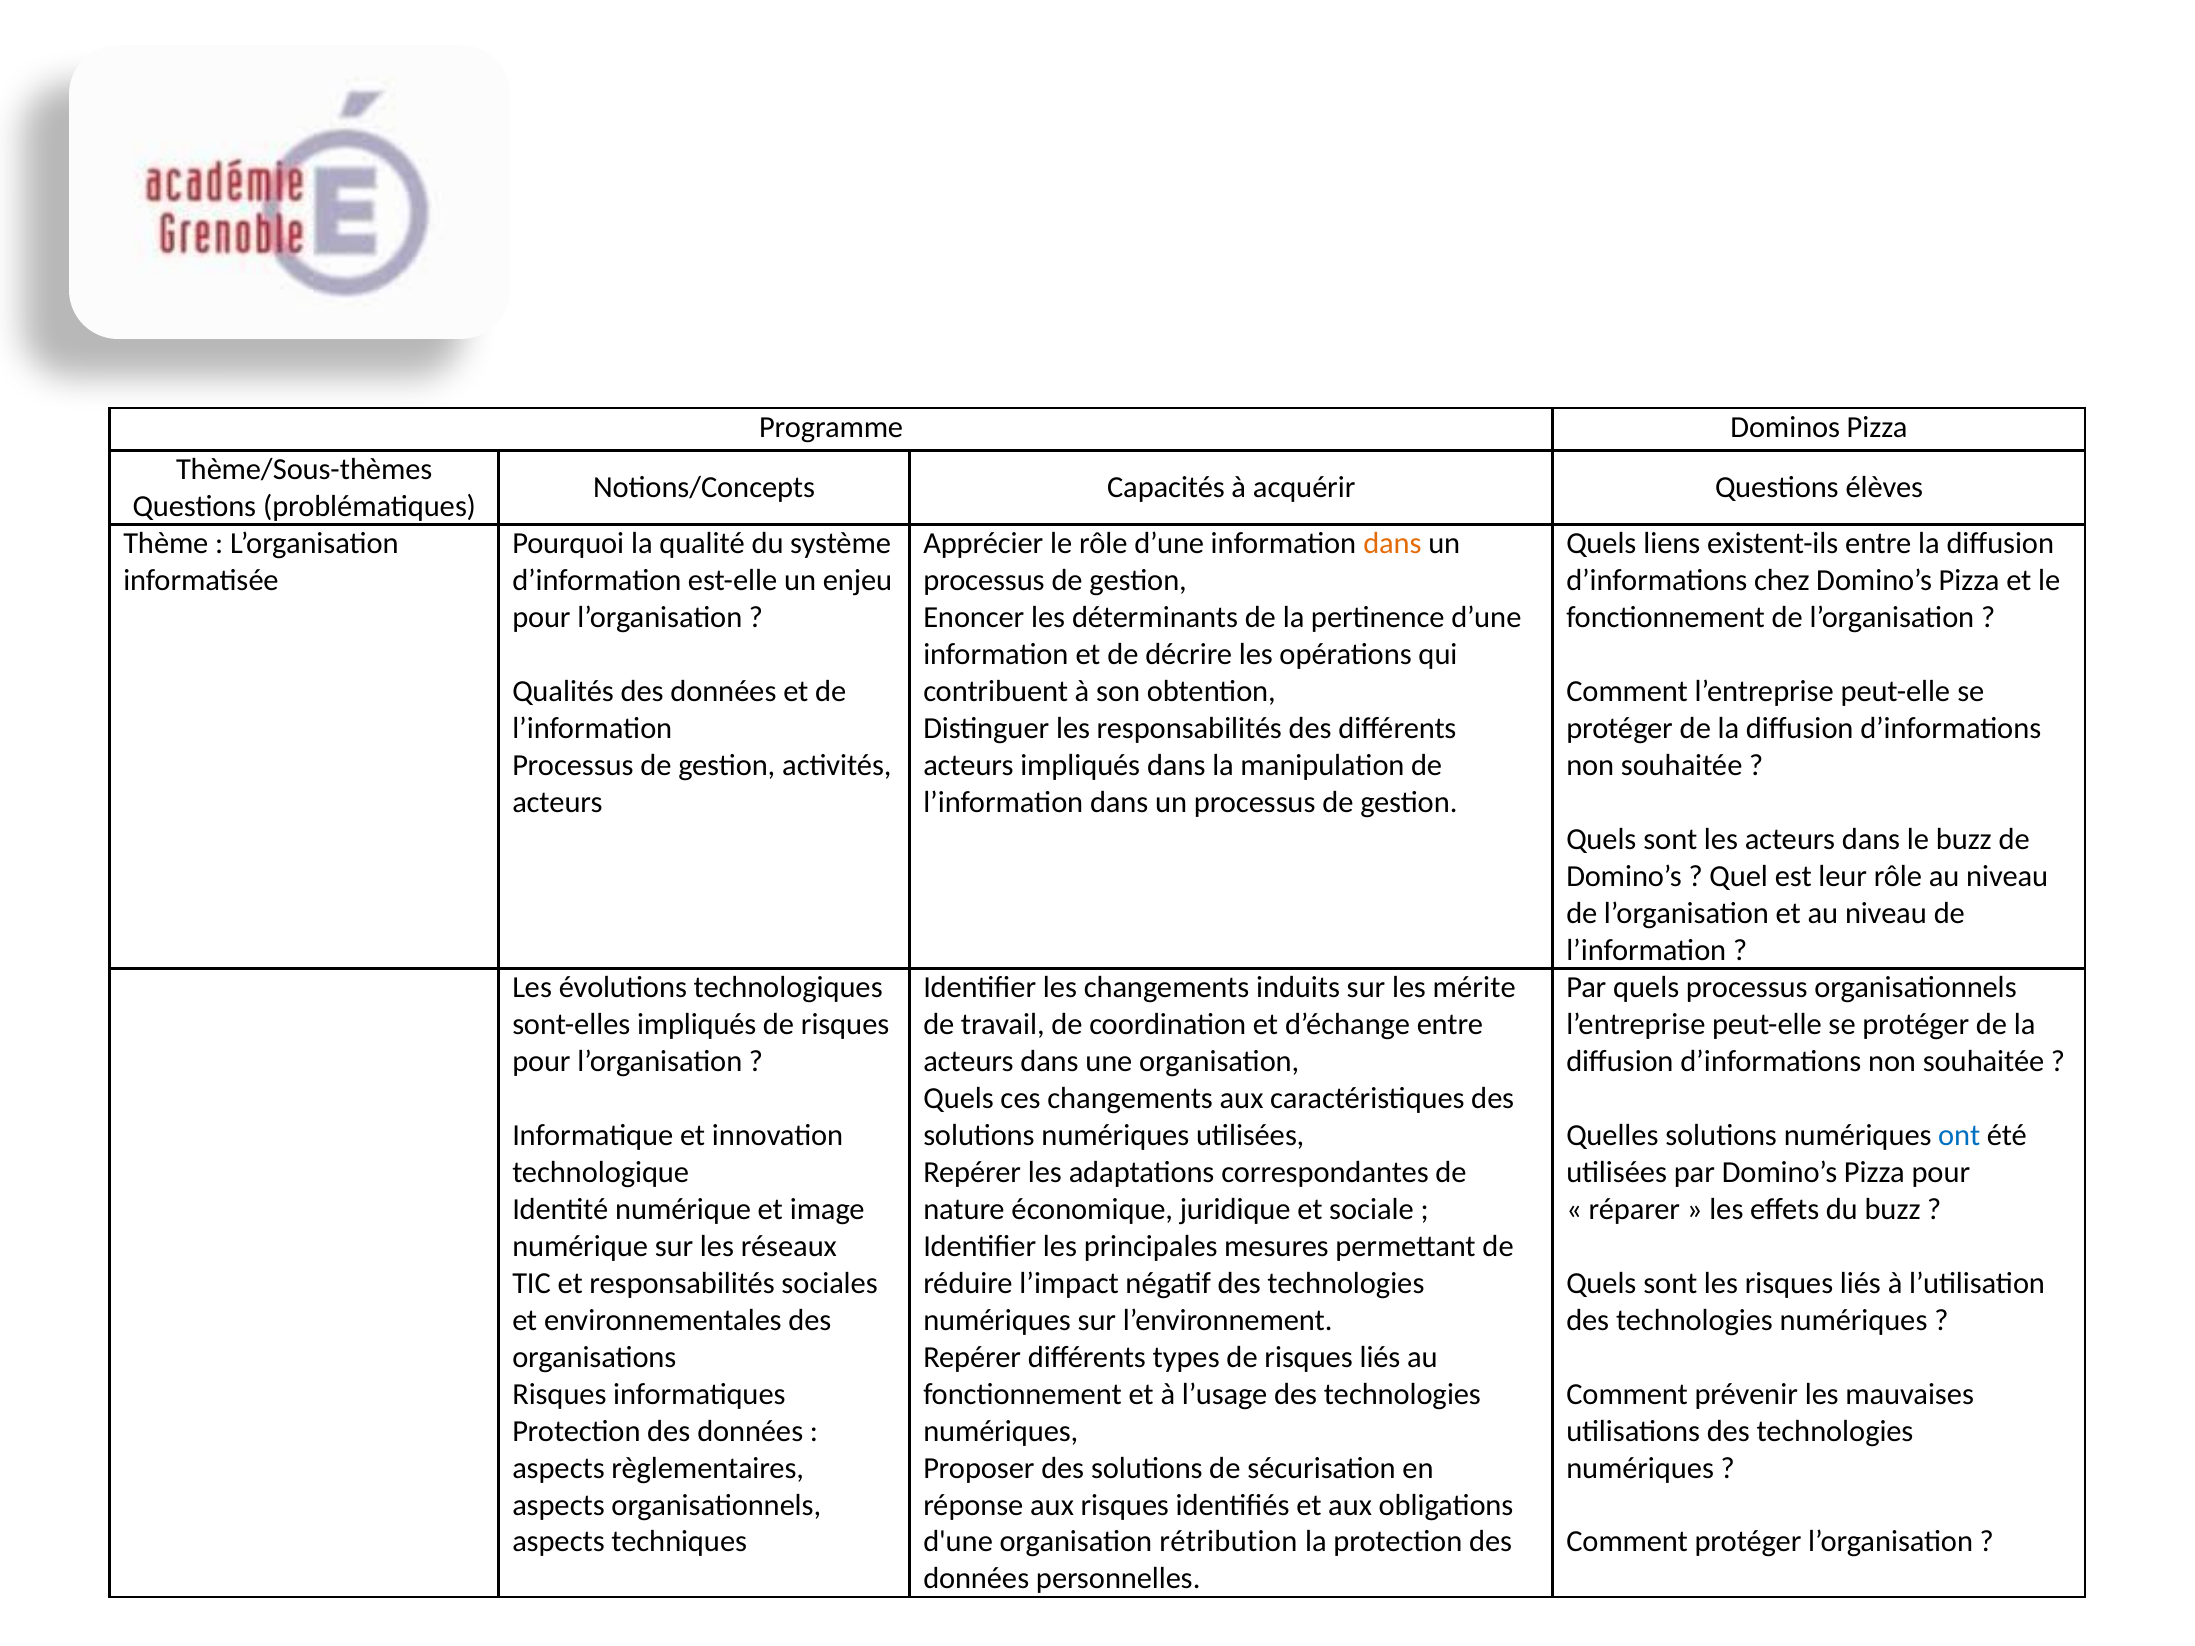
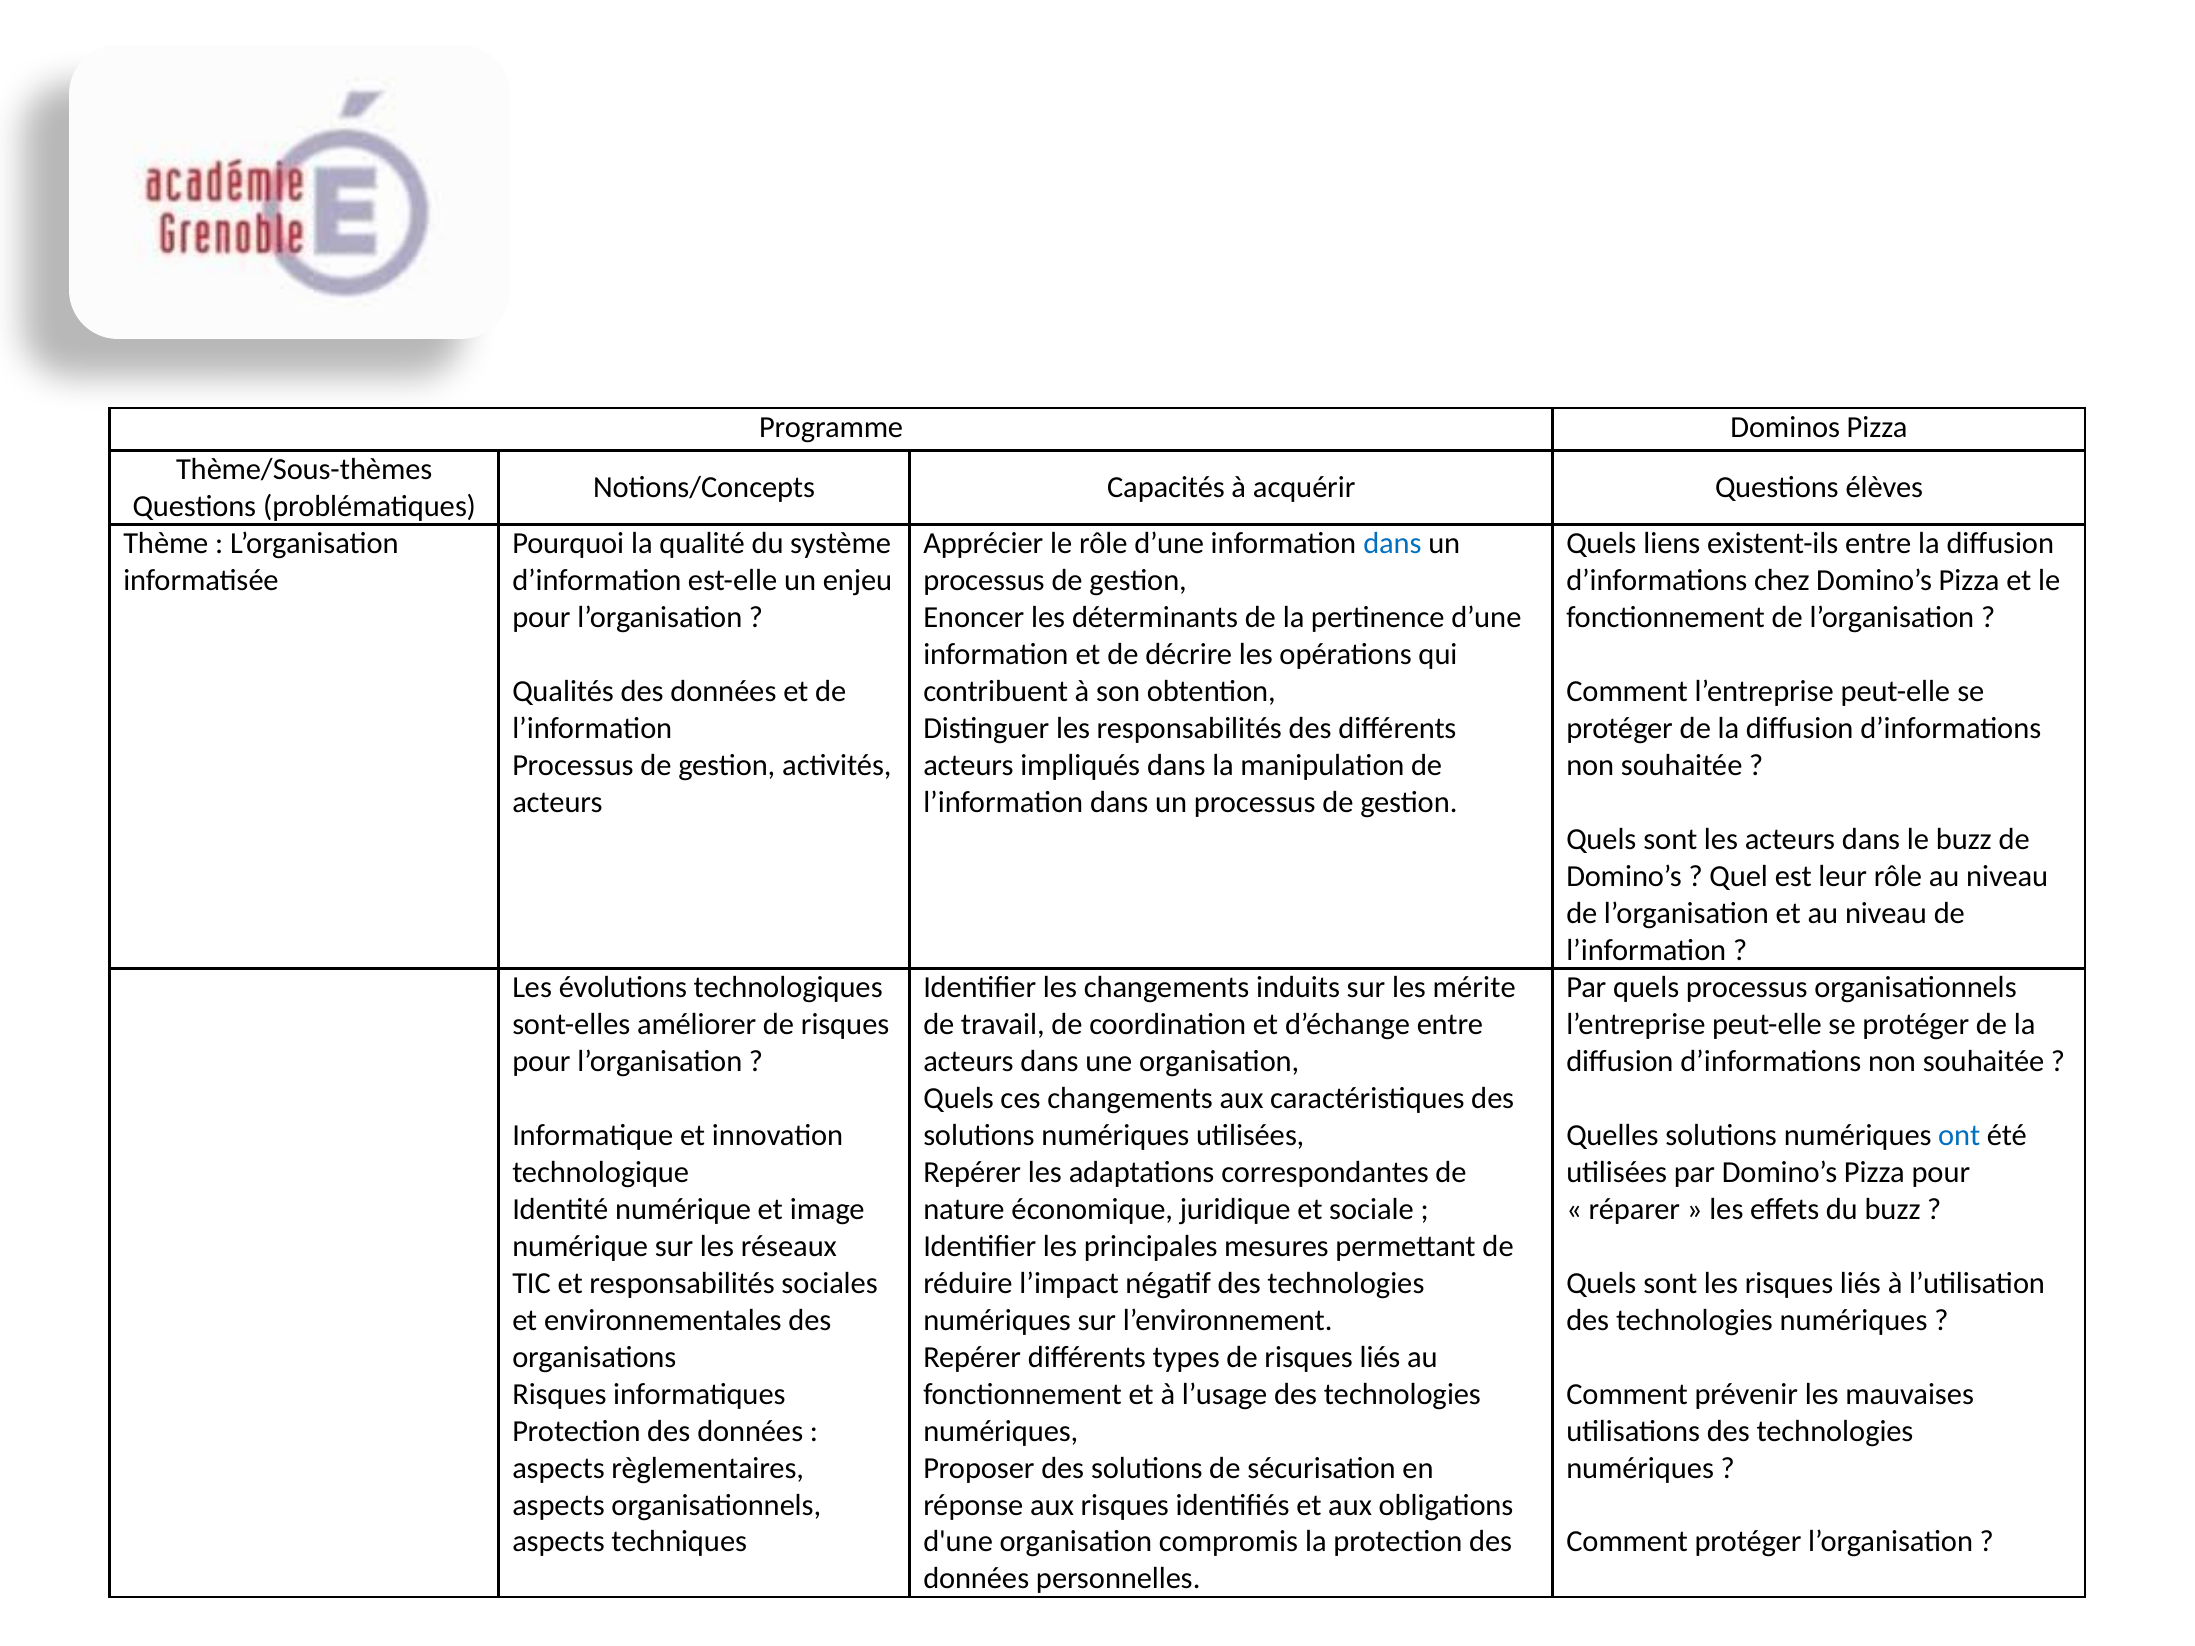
dans at (1392, 543) colour: orange -> blue
sont-elles impliqués: impliqués -> améliorer
rétribution: rétribution -> compromis
